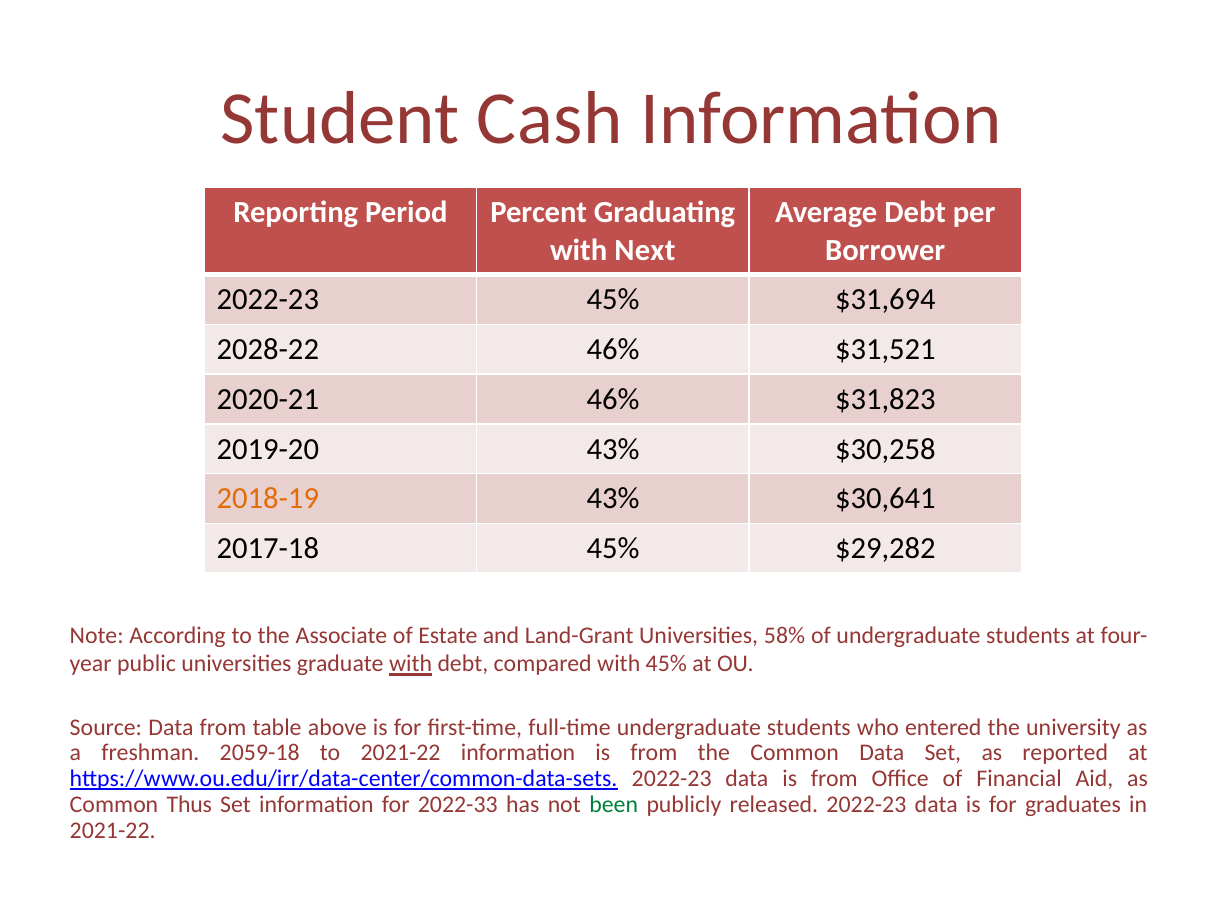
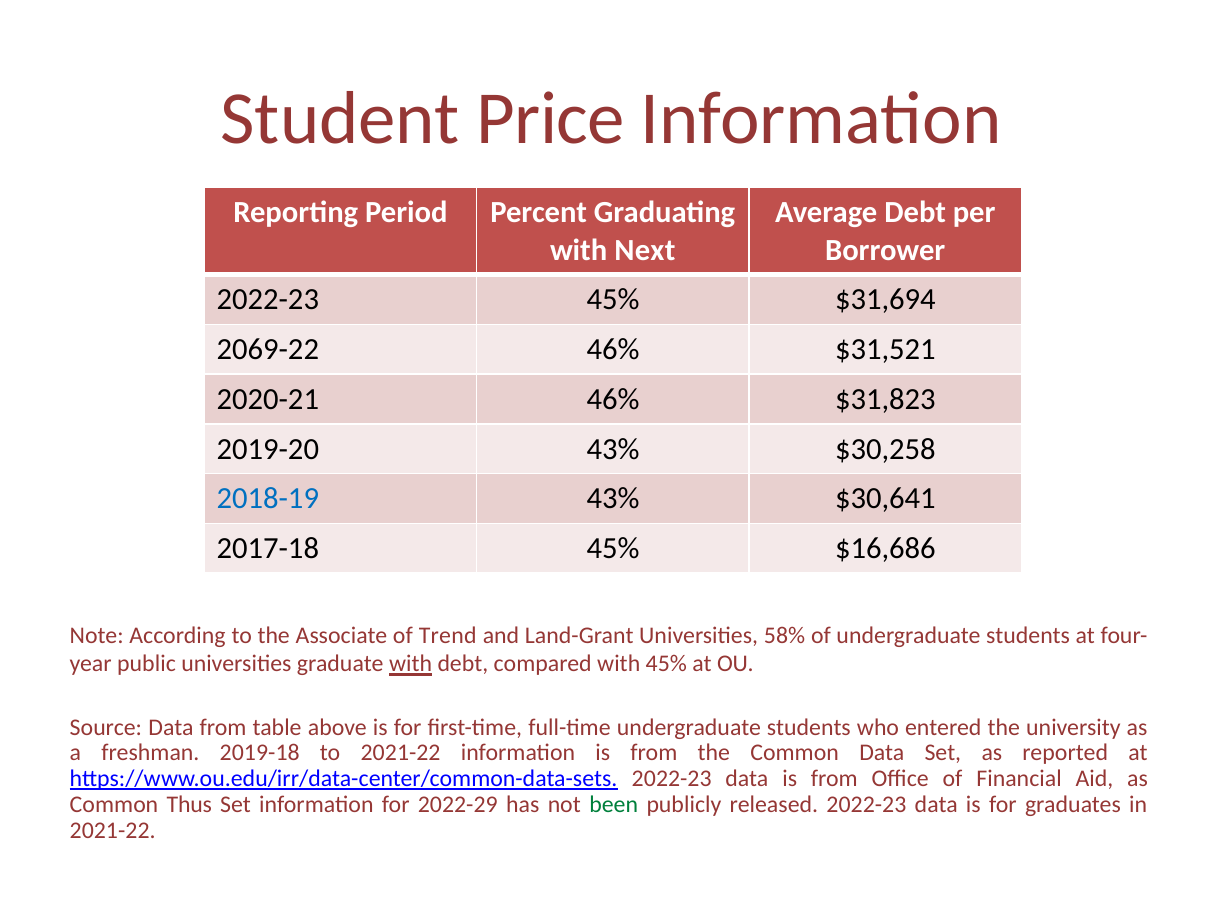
Cash: Cash -> Price
2028-22: 2028-22 -> 2069-22
2018-19 colour: orange -> blue
$29,282: $29,282 -> $16,686
Estate: Estate -> Trend
2059-18: 2059-18 -> 2019-18
2022-33: 2022-33 -> 2022-29
